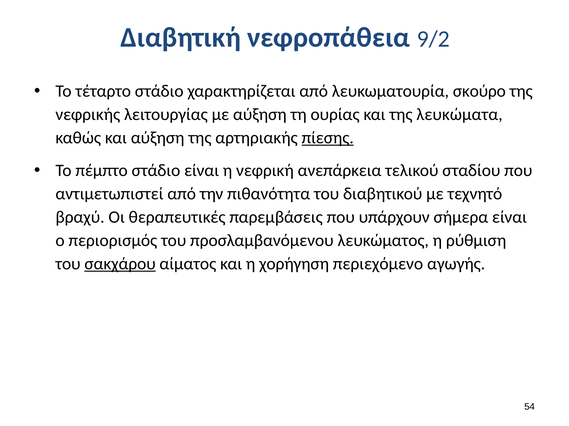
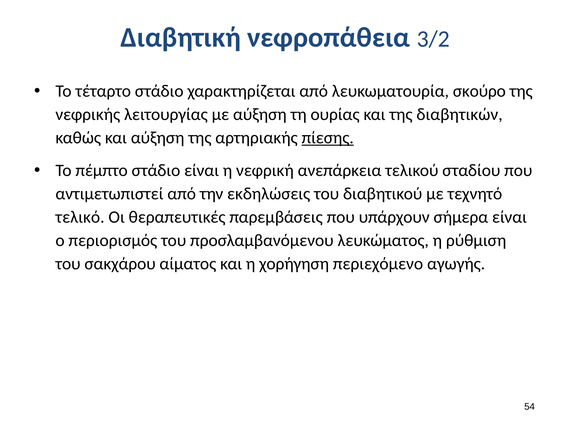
9/2: 9/2 -> 3/2
λευκώματα: λευκώματα -> διαβητικών
πιθανότητα: πιθανότητα -> εκδηλώσεις
βραχύ: βραχύ -> τελικό
σακχάρου underline: present -> none
